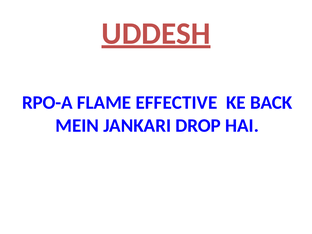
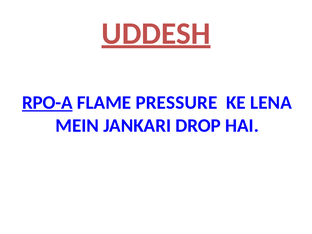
RPO-A underline: none -> present
EFFECTIVE: EFFECTIVE -> PRESSURE
BACK: BACK -> LENA
